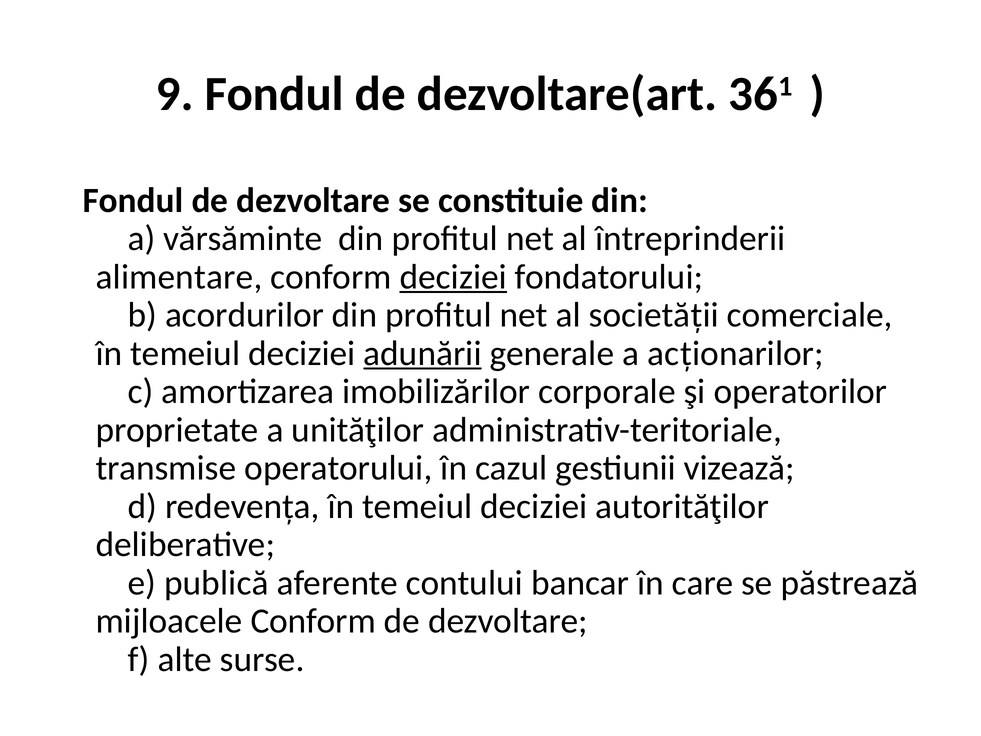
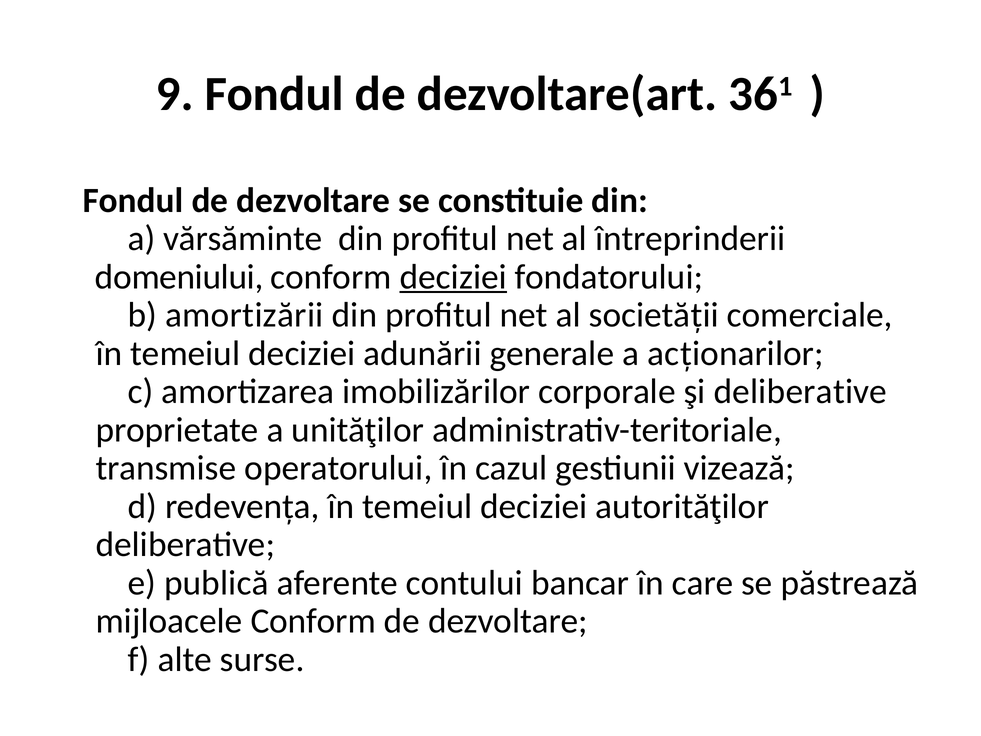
alimentare: alimentare -> domeniului
acordurilor: acordurilor -> amortizării
adunării underline: present -> none
şi operatorilor: operatorilor -> deliberative
